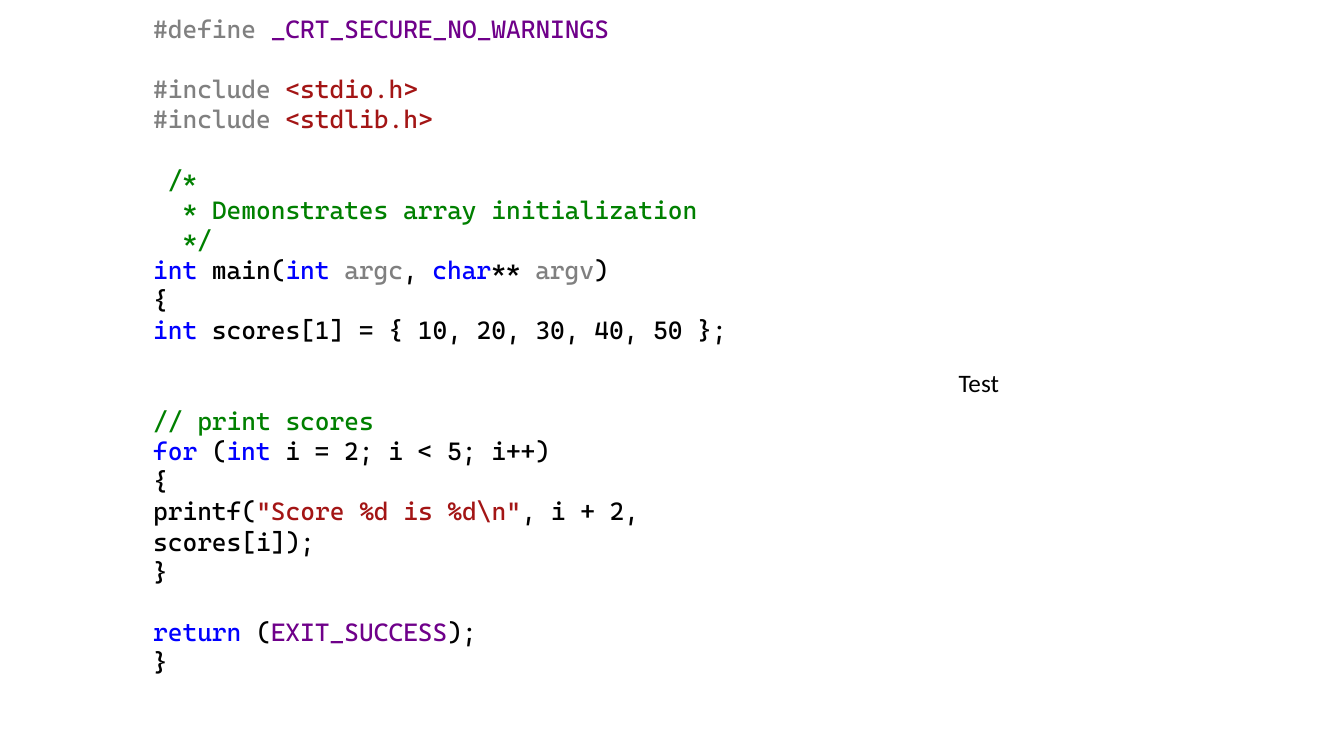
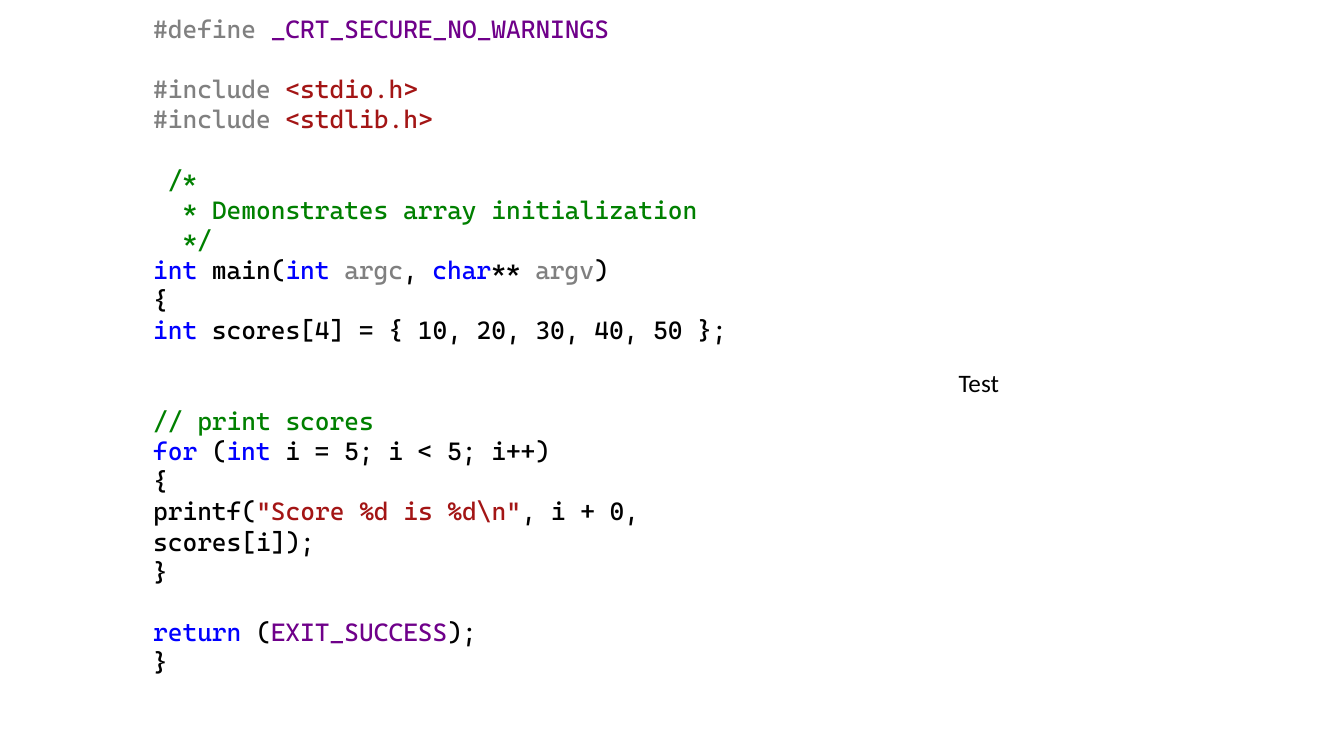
scores[1: scores[1 -> scores[4
2 at (359, 452): 2 -> 5
2 at (624, 513): 2 -> 0
